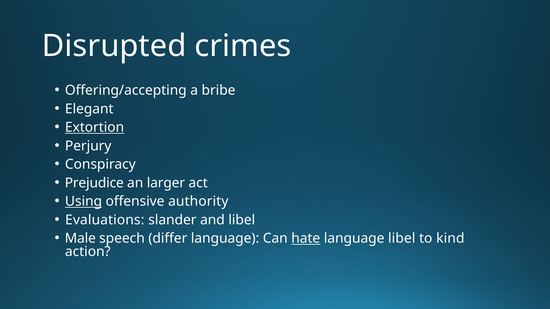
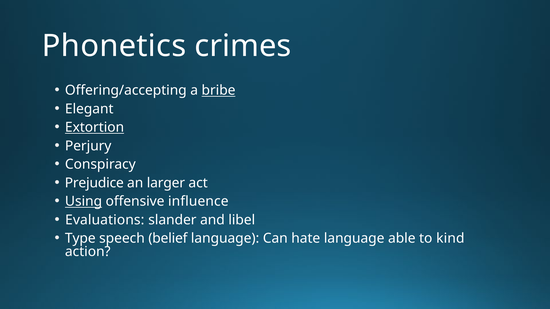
Disrupted: Disrupted -> Phonetics
bribe underline: none -> present
authority: authority -> influence
Male: Male -> Type
differ: differ -> belief
hate underline: present -> none
language libel: libel -> able
